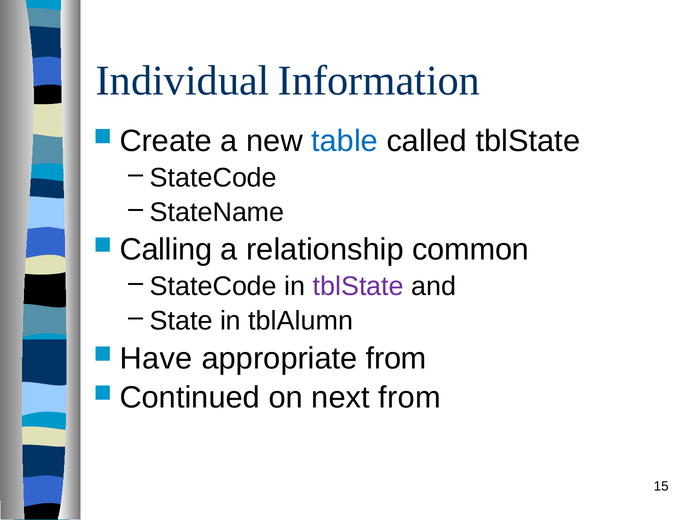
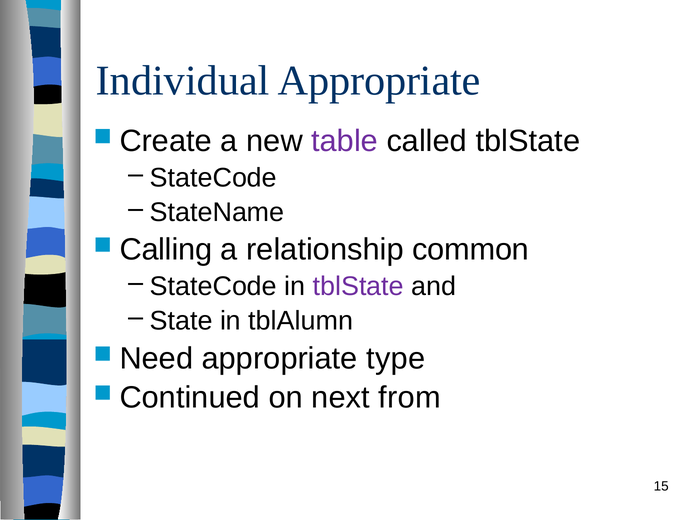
Individual Information: Information -> Appropriate
table colour: blue -> purple
Have: Have -> Need
appropriate from: from -> type
